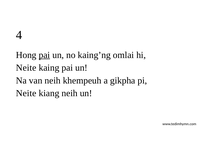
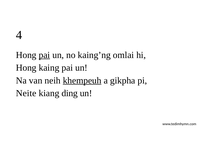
Neite at (26, 68): Neite -> Hong
khempeuh underline: none -> present
kiang neih: neih -> ding
